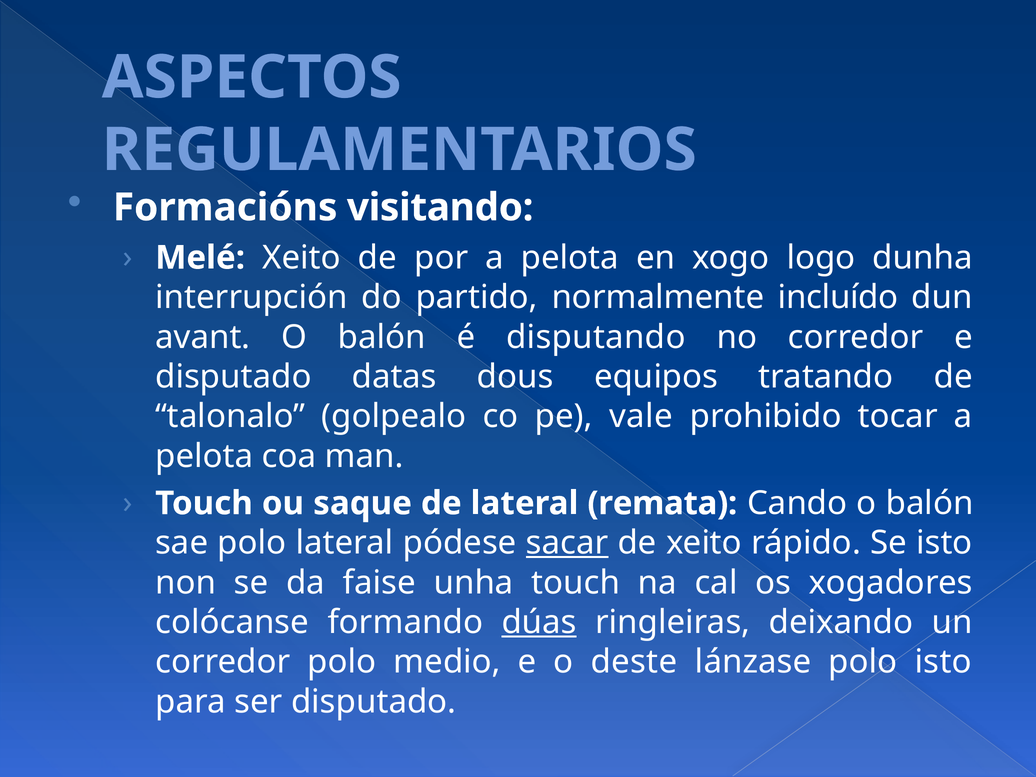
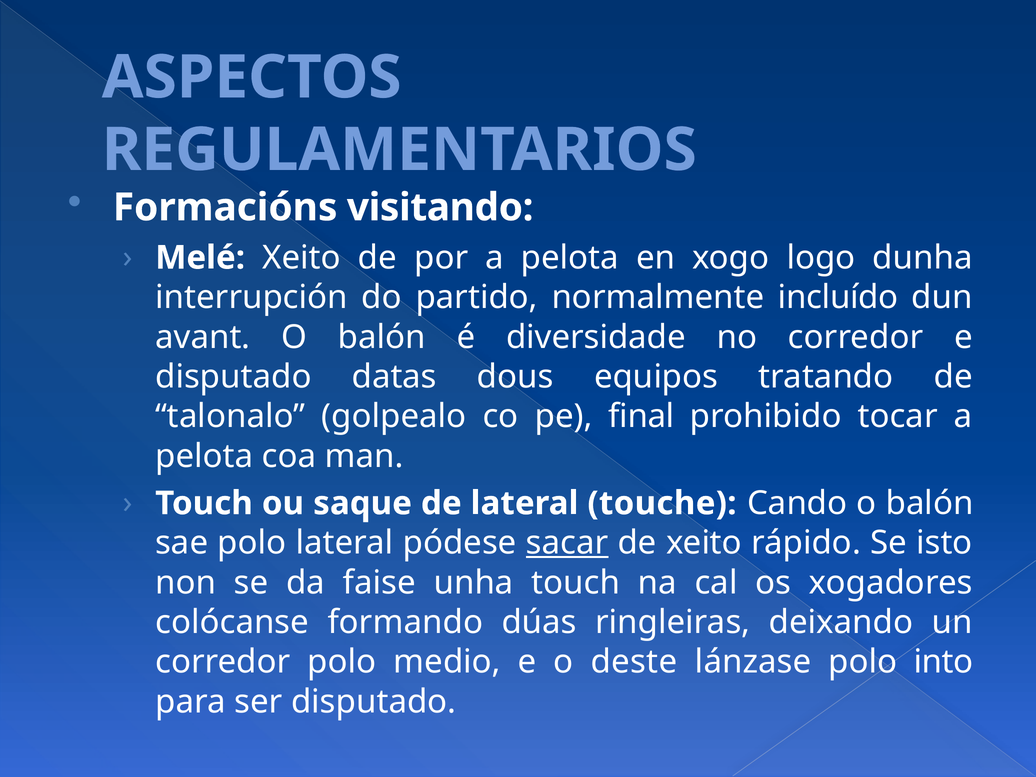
disputando: disputando -> diversidade
vale: vale -> final
remata: remata -> touche
dúas underline: present -> none
polo isto: isto -> into
